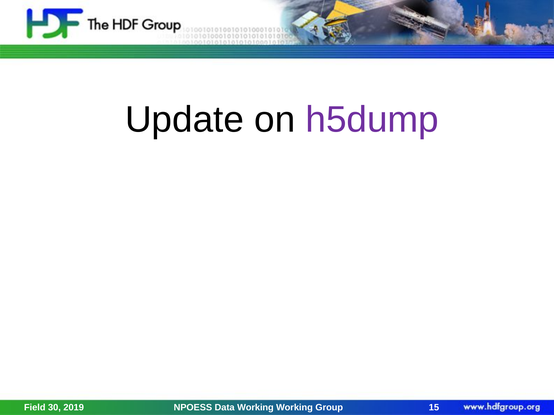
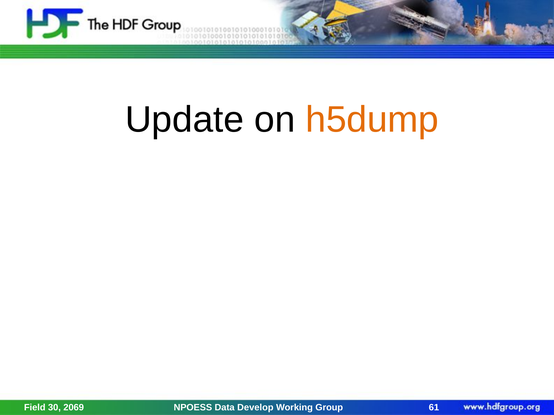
h5dump colour: purple -> orange
2019: 2019 -> 2069
Data Working: Working -> Develop
15: 15 -> 61
